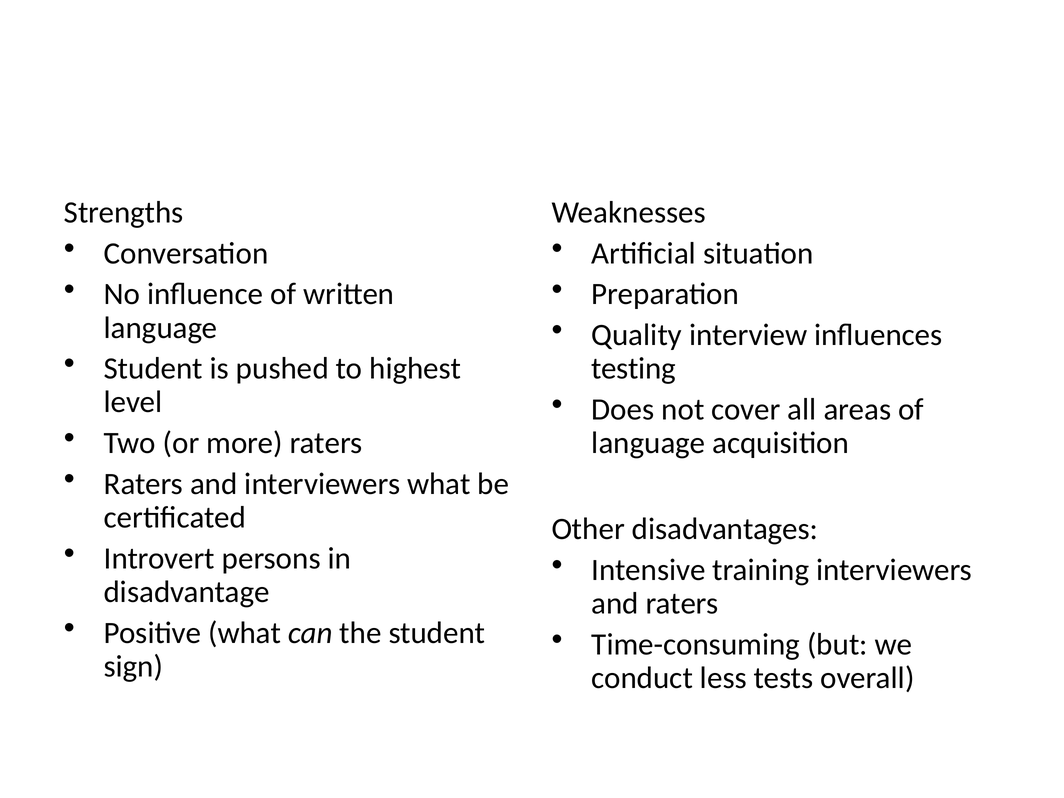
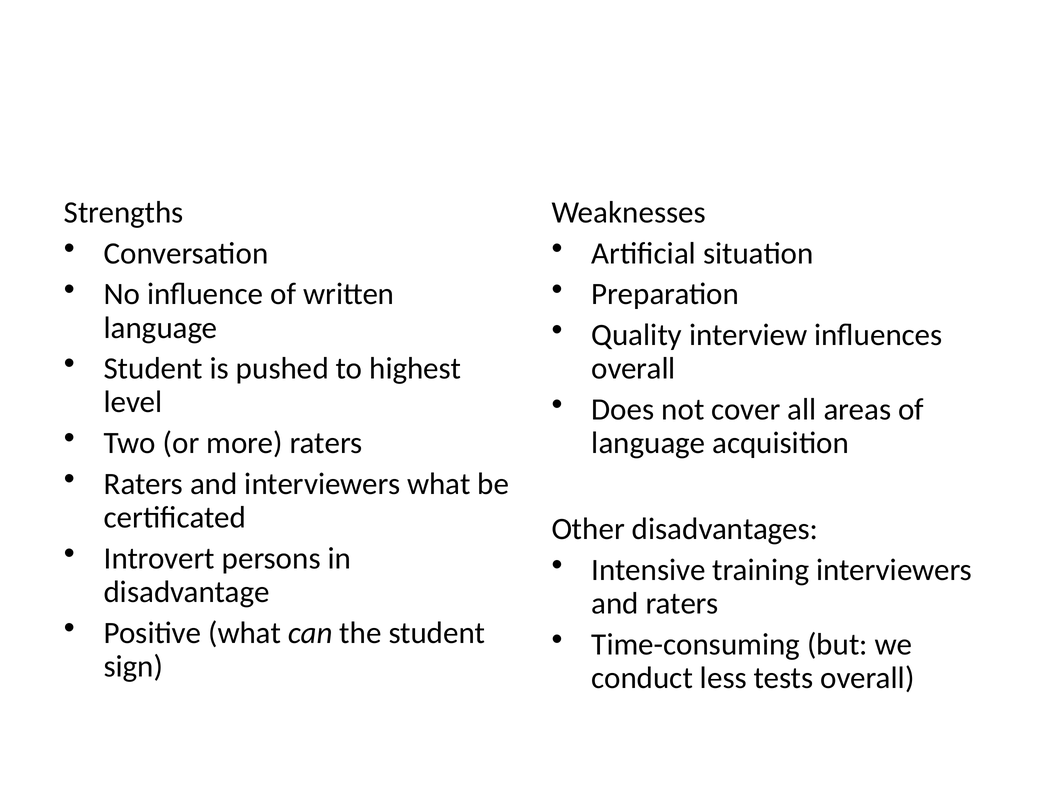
testing at (633, 369): testing -> overall
